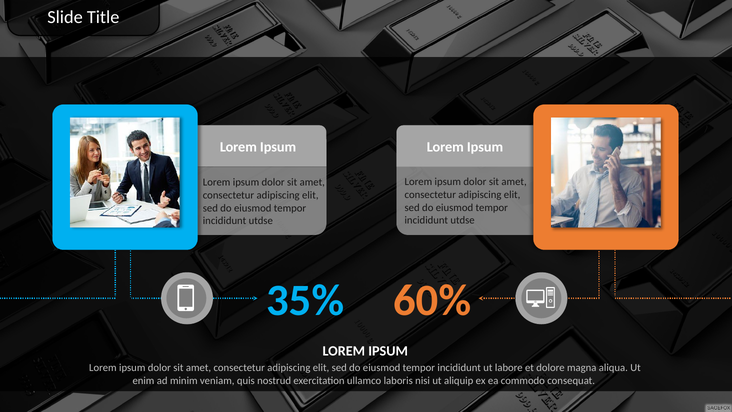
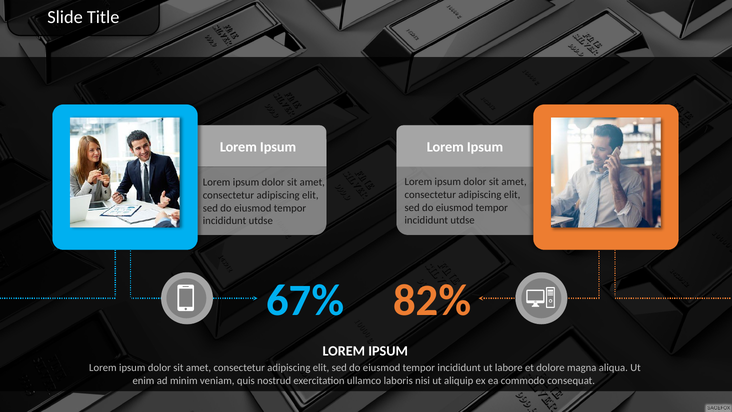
35%: 35% -> 67%
60%: 60% -> 82%
